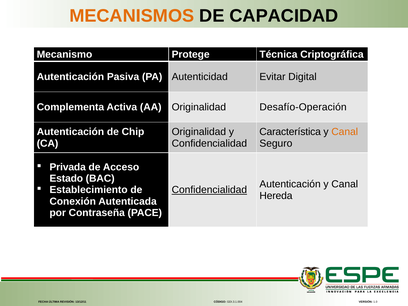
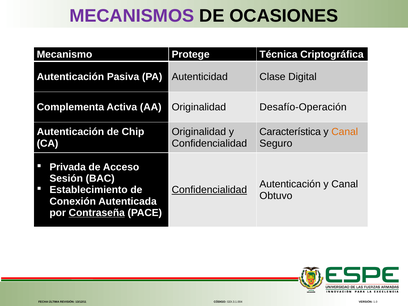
MECANISMOS colour: orange -> purple
CAPACIDAD: CAPACIDAD -> OCASIONES
Evitar: Evitar -> Clase
Estado: Estado -> Sesión
Hereda: Hereda -> Obtuvo
Contraseña underline: none -> present
